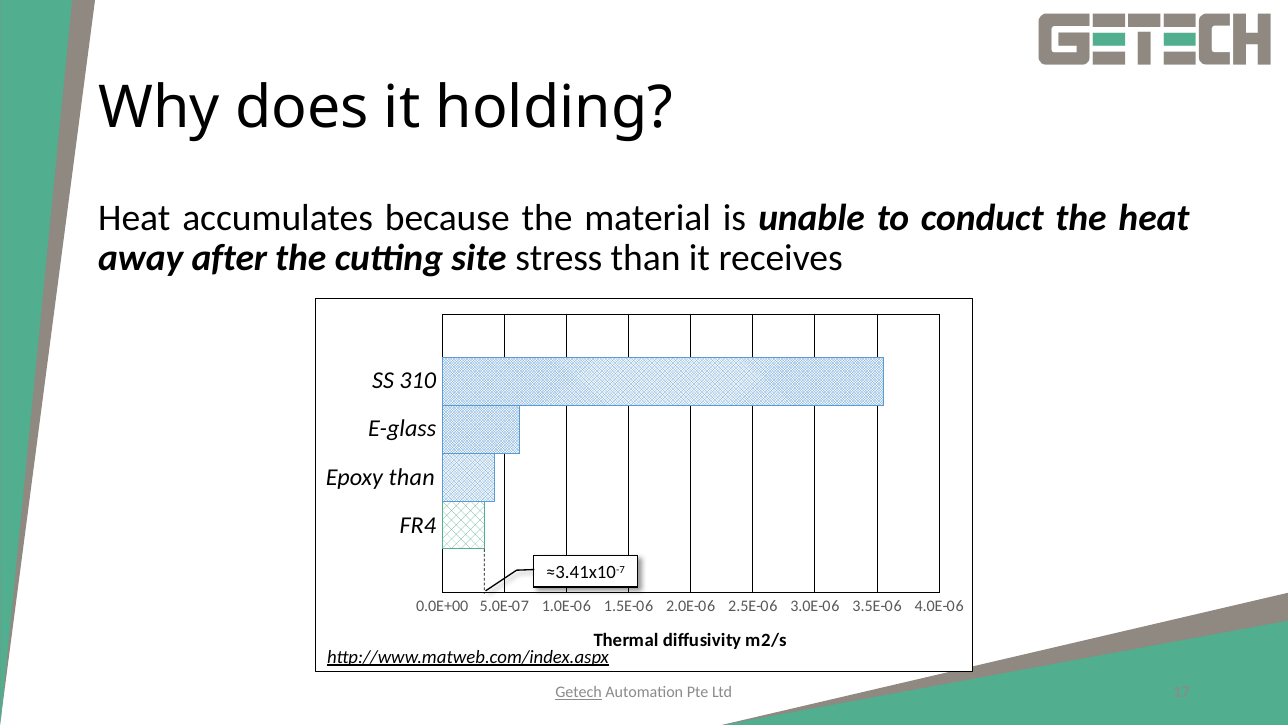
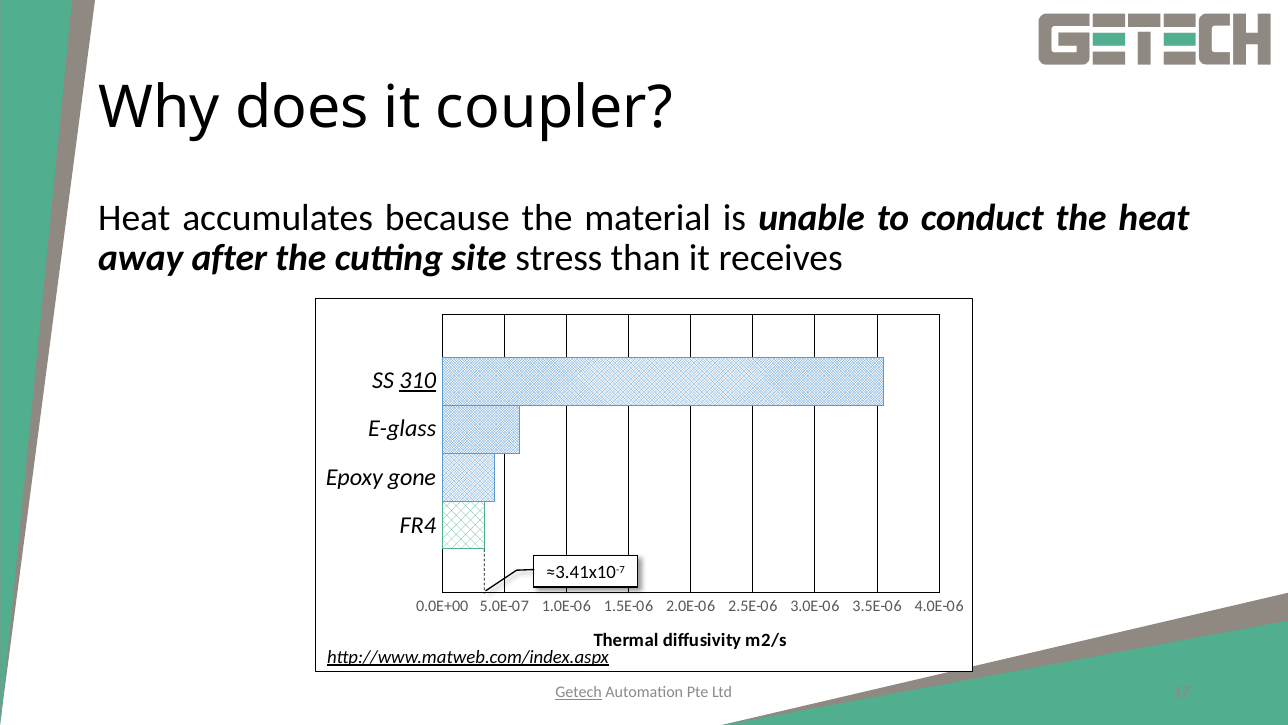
holding: holding -> coupler
310 underline: none -> present
Epoxy than: than -> gone
